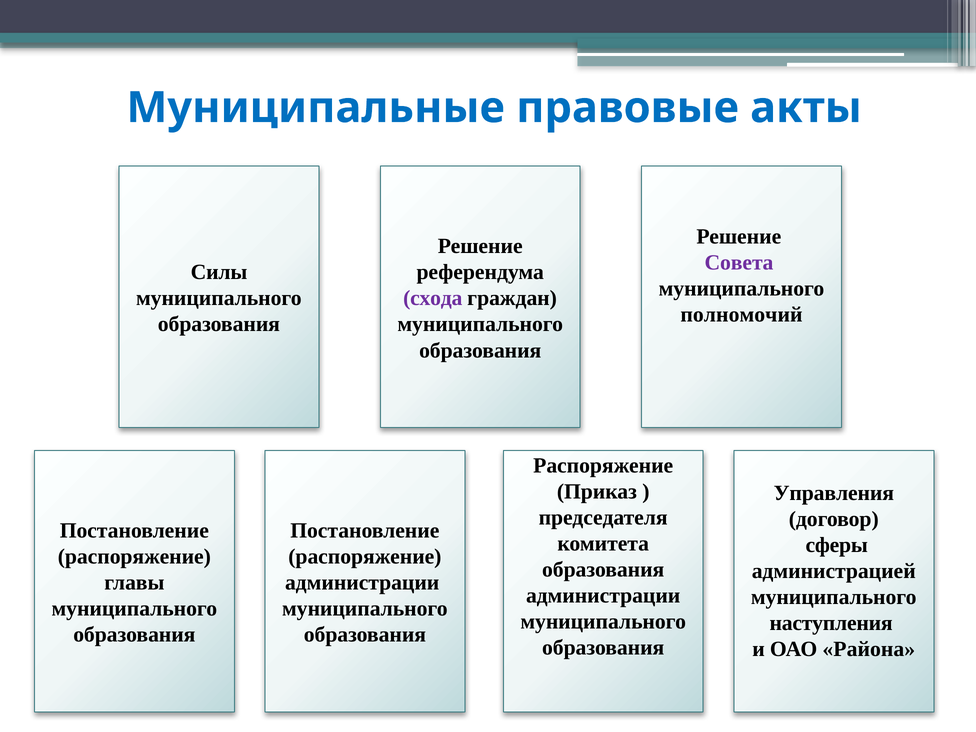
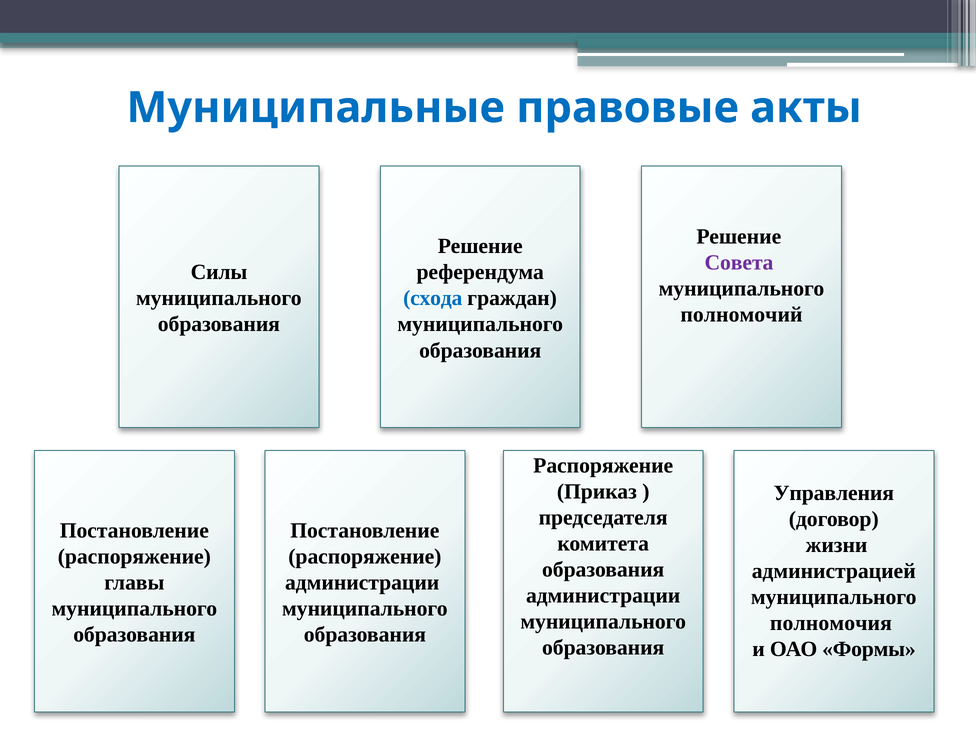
схода colour: purple -> blue
сферы: сферы -> жизни
наступления: наступления -> полномочия
Района: Района -> Формы
